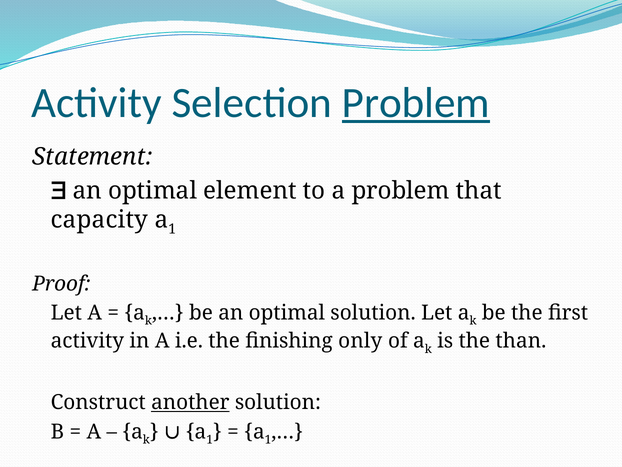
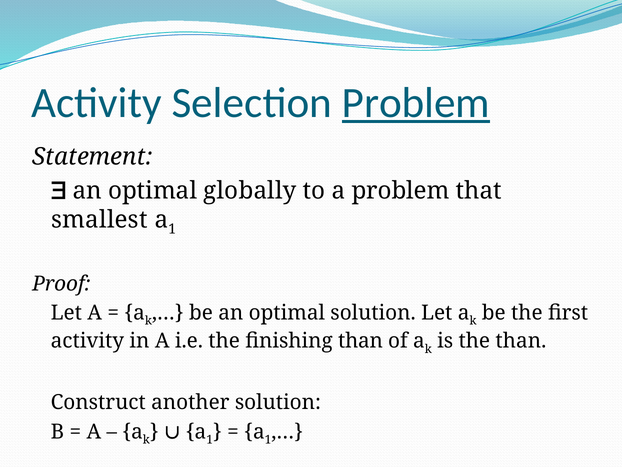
element: element -> globally
capacity: capacity -> smallest
finishing only: only -> than
another underline: present -> none
